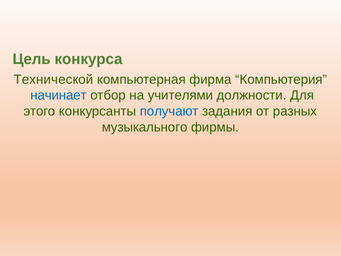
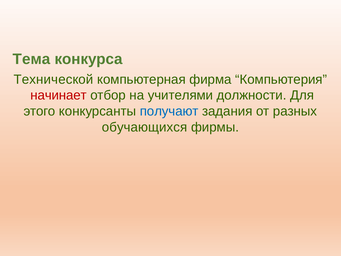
Цель: Цель -> Тема
начинает colour: blue -> red
музыкального: музыкального -> обучающихся
